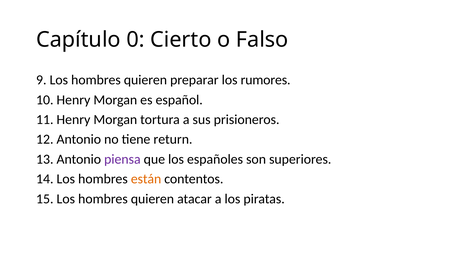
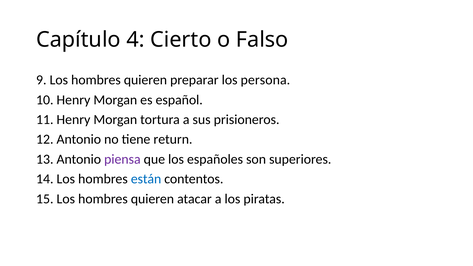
0: 0 -> 4
rumores: rumores -> persona
están colour: orange -> blue
